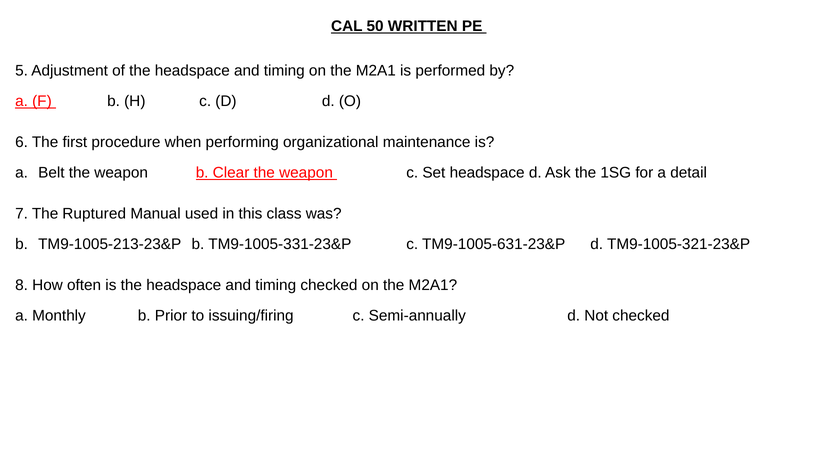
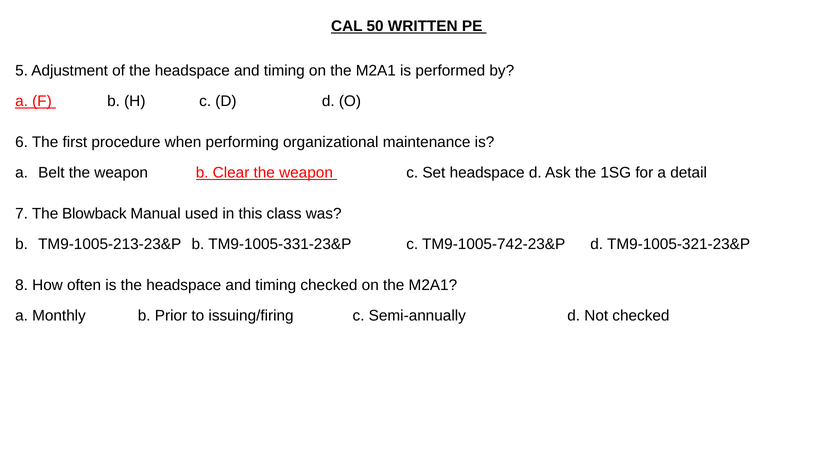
Ruptured: Ruptured -> Blowback
TM9-1005-631-23&P: TM9-1005-631-23&P -> TM9-1005-742-23&P
